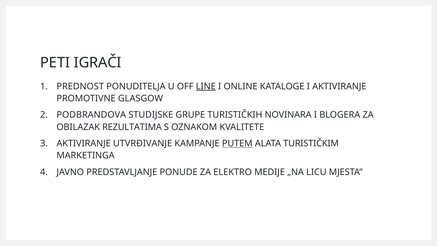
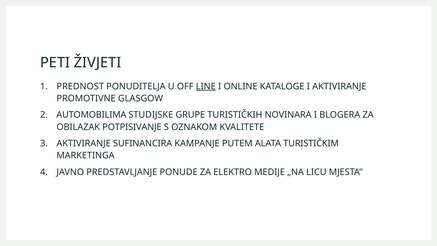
IGRAČI: IGRAČI -> ŽIVJETI
PODBRANDOVA: PODBRANDOVA -> AUTOMOBILIMA
REZULTATIMA: REZULTATIMA -> POTPISIVANJE
UTVRĐIVANJE: UTVRĐIVANJE -> SUFINANCIRA
PUTEM underline: present -> none
